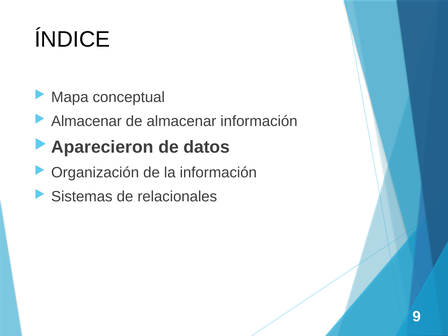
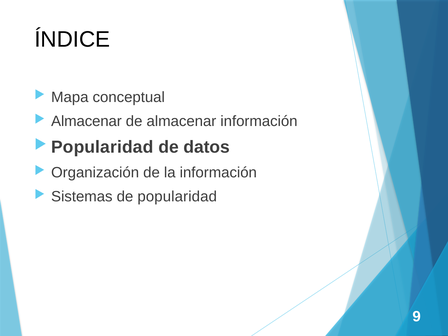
Aparecieron at (102, 147): Aparecieron -> Popularidad
de relacionales: relacionales -> popularidad
